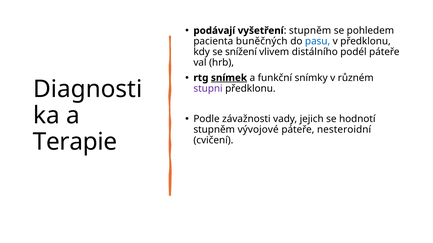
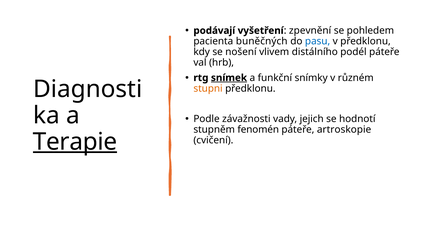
stupněm at (310, 31): stupněm -> zpevnění
snížení: snížení -> nošení
stupni colour: purple -> orange
vývojové: vývojové -> fenomén
nesteroidní: nesteroidní -> artroskopie
Terapie underline: none -> present
